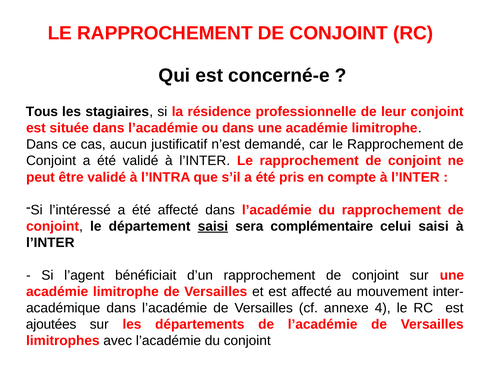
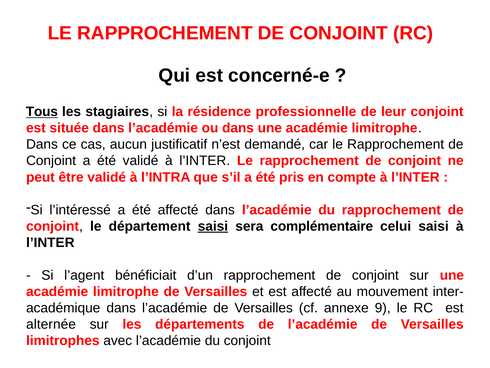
Tous underline: none -> present
4: 4 -> 9
ajoutées: ajoutées -> alternée
